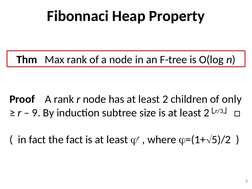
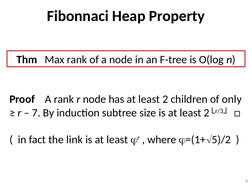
9: 9 -> 7
the fact: fact -> link
